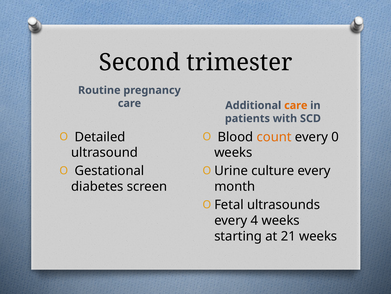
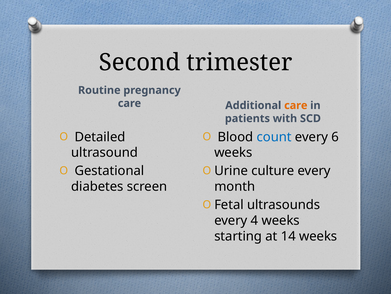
count colour: orange -> blue
0: 0 -> 6
21: 21 -> 14
